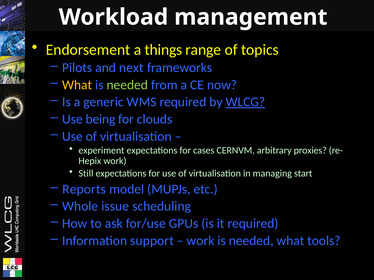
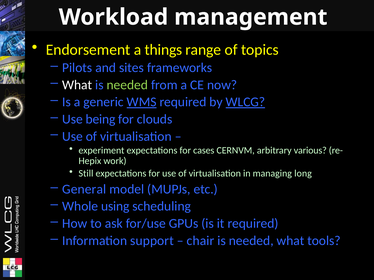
next: next -> sites
What at (77, 85) colour: yellow -> white
WMS underline: none -> present
proxies: proxies -> various
start: start -> long
Reports: Reports -> General
issue: issue -> using
work at (201, 241): work -> chair
